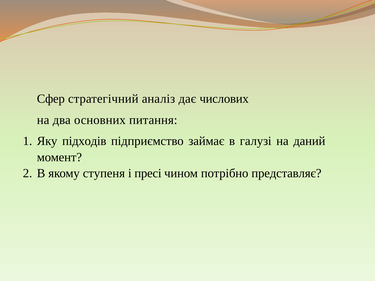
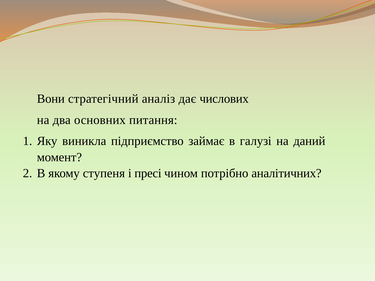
Сфер: Сфер -> Вони
підходів: підходів -> виникла
представляє: представляє -> аналітичних
